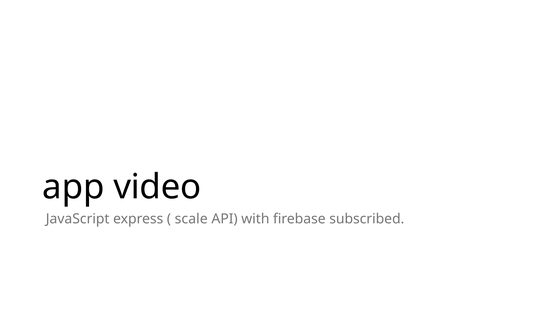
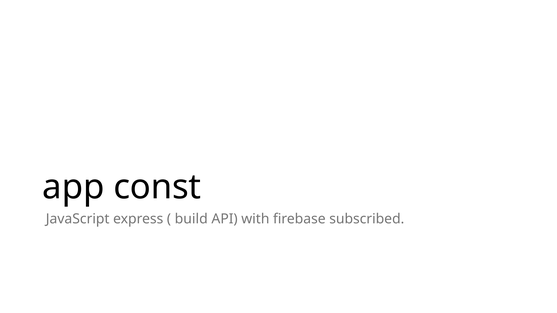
video: video -> const
scale: scale -> build
